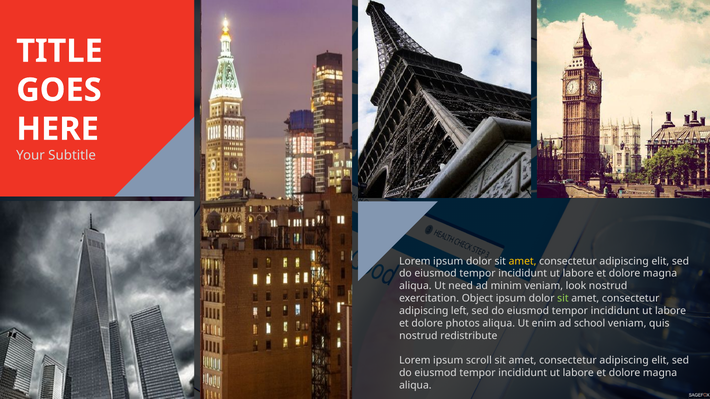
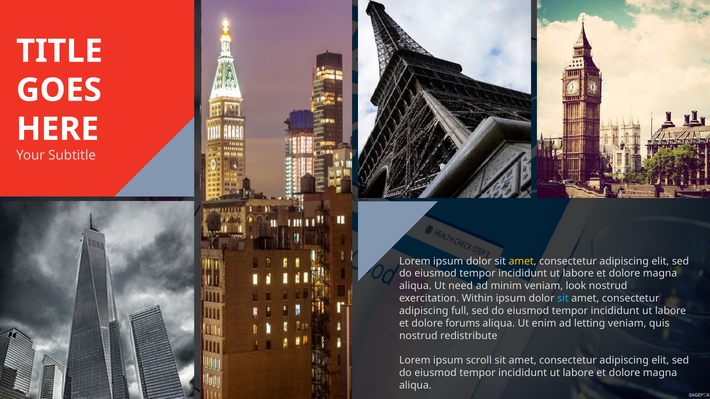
Object: Object -> Within
sit at (563, 299) colour: light green -> light blue
left: left -> full
photos: photos -> forums
school: school -> letting
